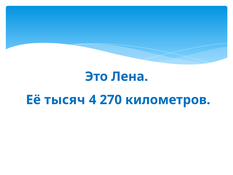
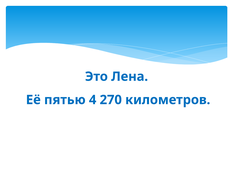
тысяч: тысяч -> пятью
